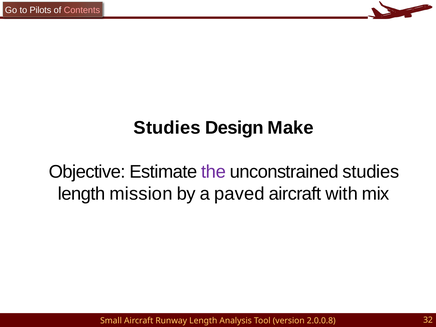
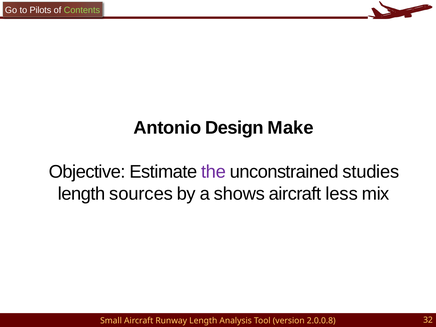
Contents colour: pink -> light green
Studies at (167, 128): Studies -> Antonio
mission: mission -> sources
paved: paved -> shows
with: with -> less
